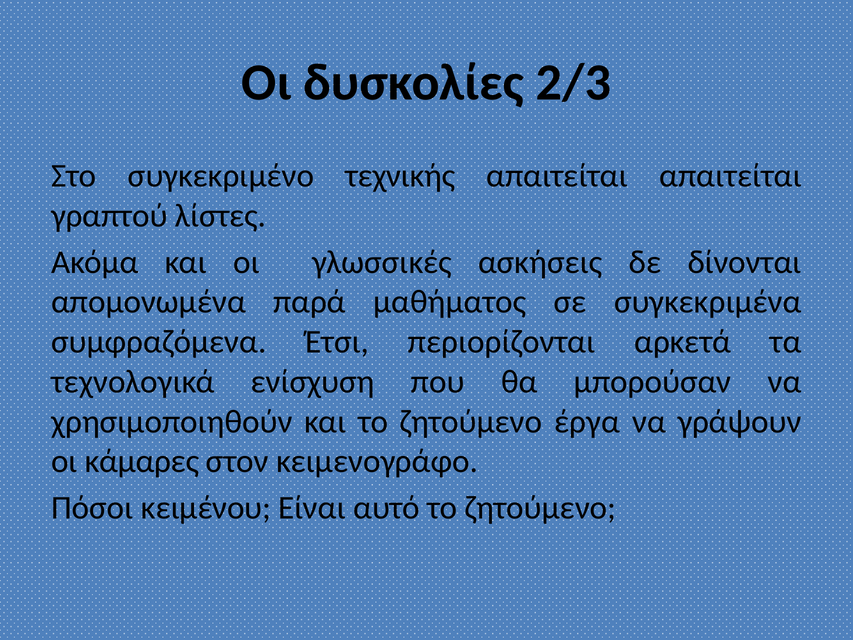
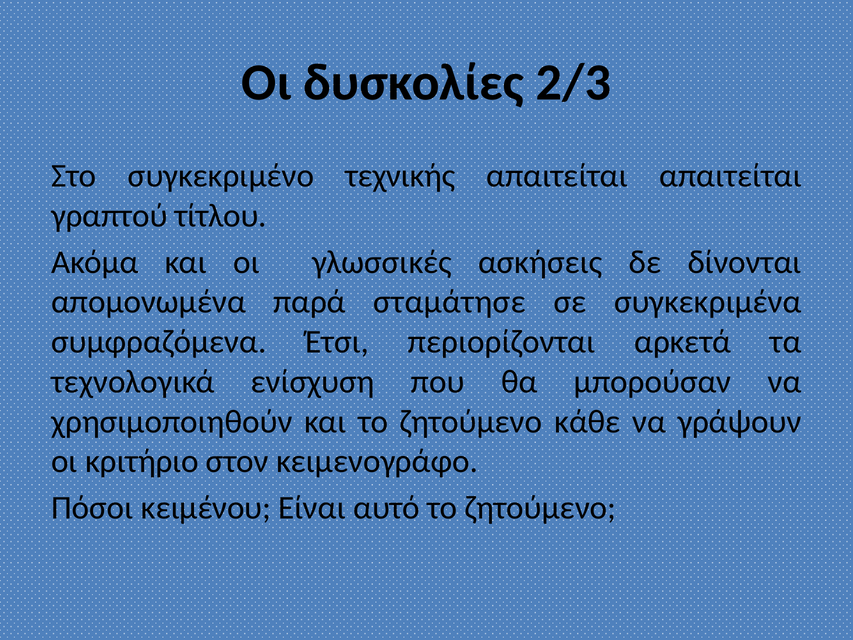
λίστες: λίστες -> τίτλου
μαθήματος: μαθήματος -> σταμάτησε
έργα: έργα -> κάθε
κάμαρες: κάμαρες -> κριτήριο
